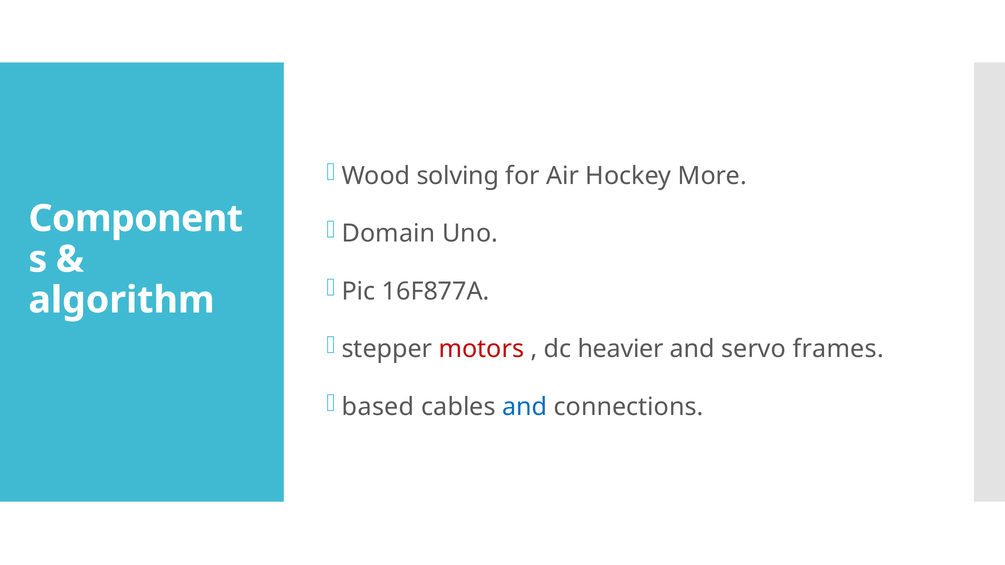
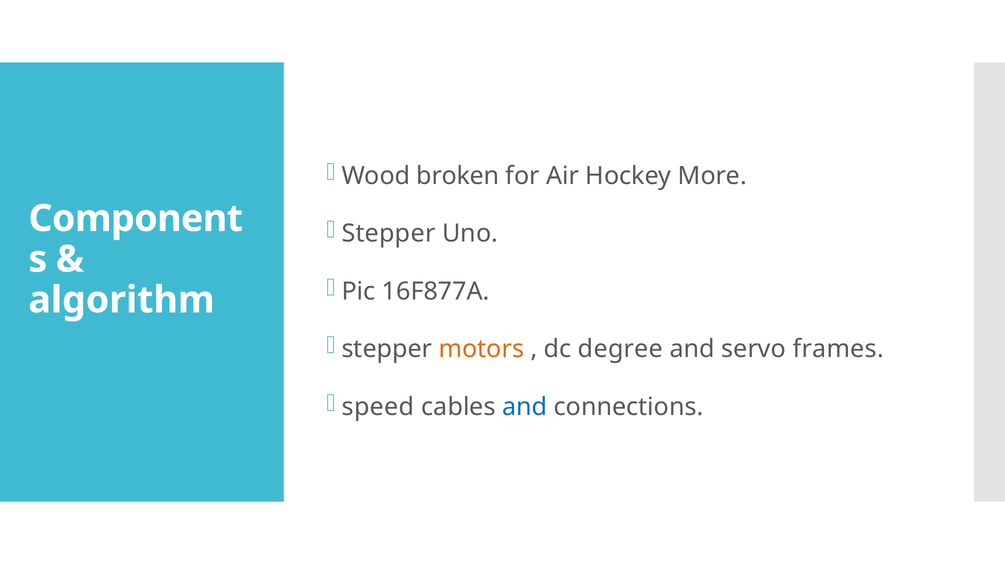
solving: solving -> broken
Domain at (389, 234): Domain -> Stepper
motors colour: red -> orange
heavier: heavier -> degree
based: based -> speed
